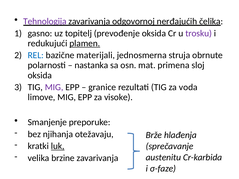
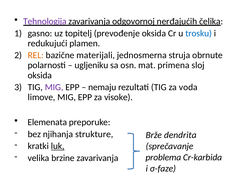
trosku colour: purple -> blue
plamen underline: present -> none
REL colour: blue -> orange
nastanka: nastanka -> ugljeniku
granice: granice -> nemaju
Smanjenje: Smanjenje -> Elemenata
otežavaju: otežavaju -> strukture
hlađenja: hlađenja -> dendrita
austenitu: austenitu -> problema
